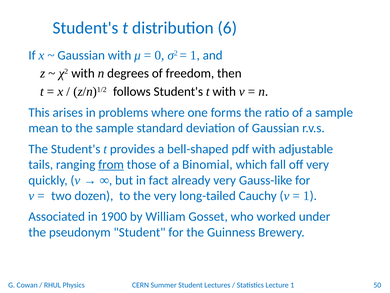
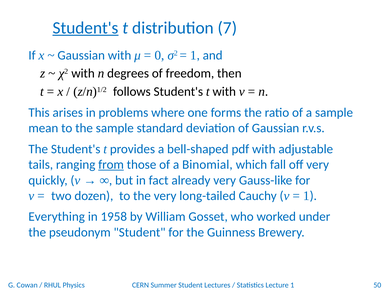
Student's at (86, 28) underline: none -> present
6: 6 -> 7
Associated: Associated -> Everything
1900: 1900 -> 1958
